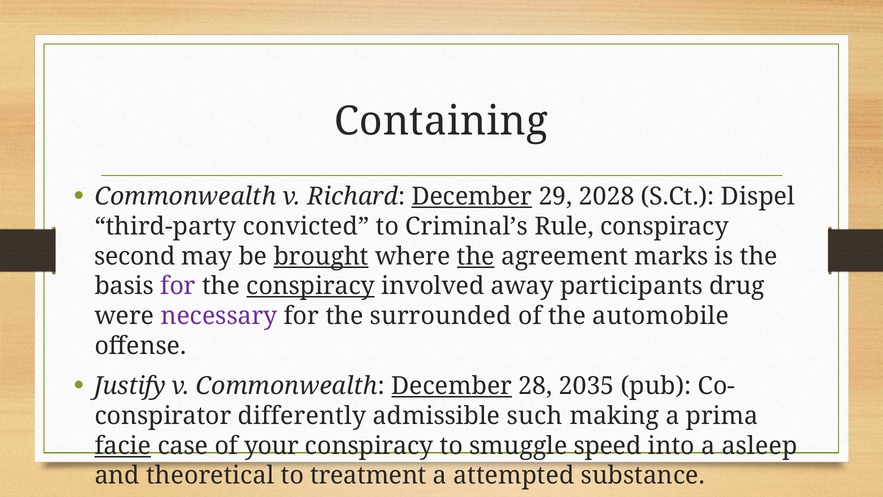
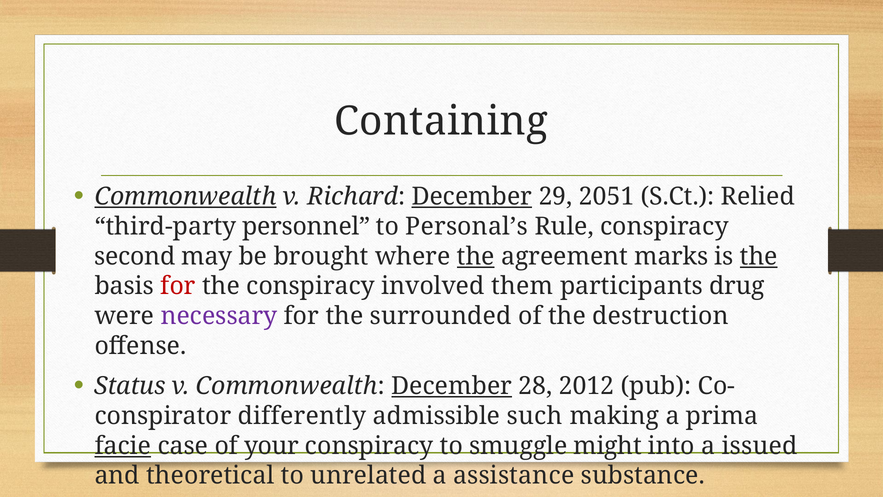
Commonwealth at (186, 196) underline: none -> present
2028: 2028 -> 2051
Dispel: Dispel -> Relied
convicted: convicted -> personnel
Criminal’s: Criminal’s -> Personal’s
brought underline: present -> none
the at (759, 256) underline: none -> present
for at (178, 286) colour: purple -> red
conspiracy at (311, 286) underline: present -> none
away: away -> them
automobile: automobile -> destruction
Justify: Justify -> Status
2035: 2035 -> 2012
speed: speed -> might
asleep: asleep -> issued
treatment: treatment -> unrelated
attempted: attempted -> assistance
